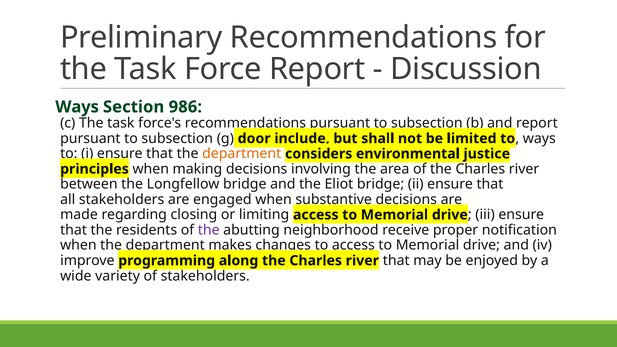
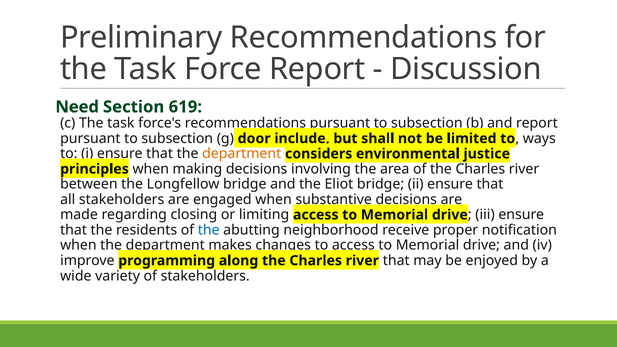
Ways at (77, 107): Ways -> Need
986: 986 -> 619
the at (209, 230) colour: purple -> blue
